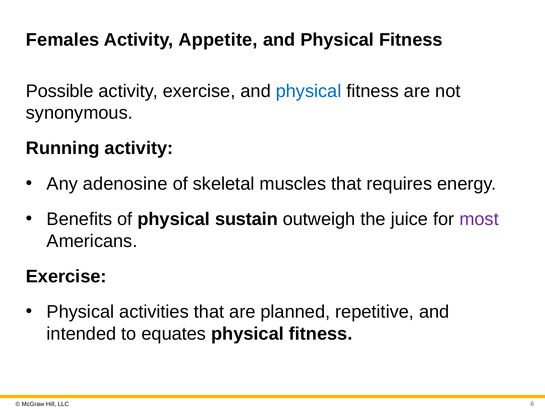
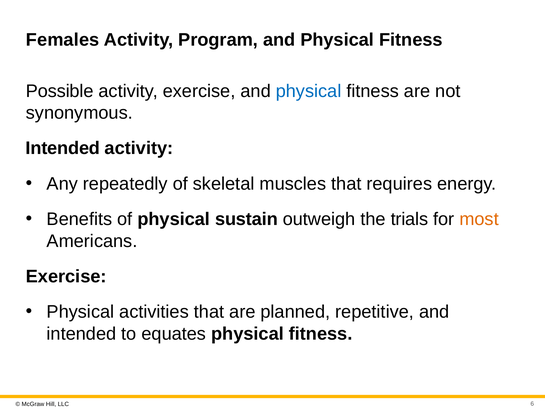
Appetite: Appetite -> Program
Running at (63, 148): Running -> Intended
adenosine: adenosine -> repeatedly
juice: juice -> trials
most colour: purple -> orange
